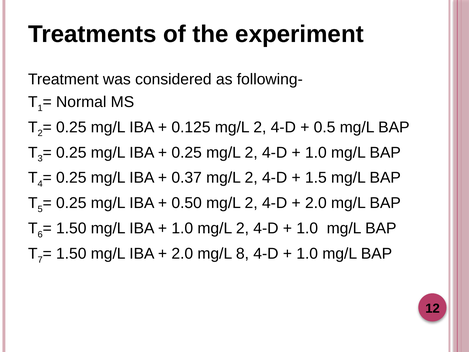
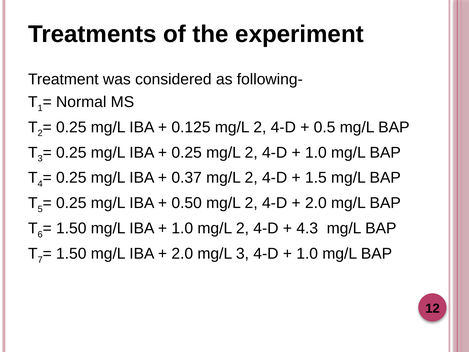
1.0 at (307, 228): 1.0 -> 4.3
mg/L 8: 8 -> 3
